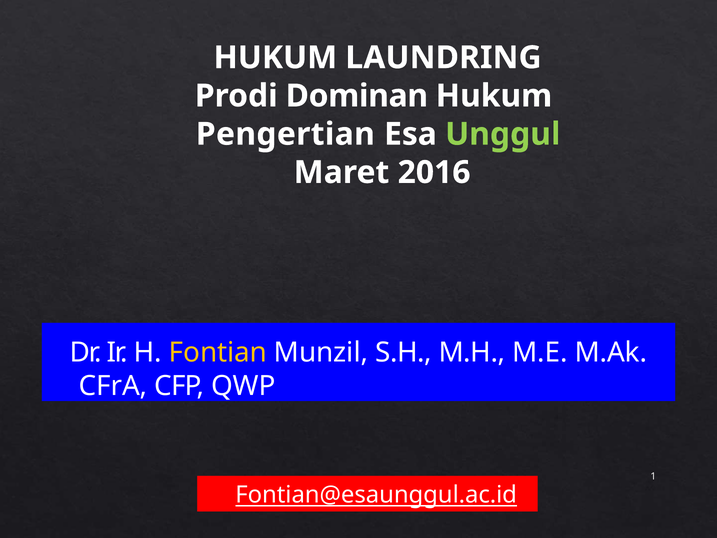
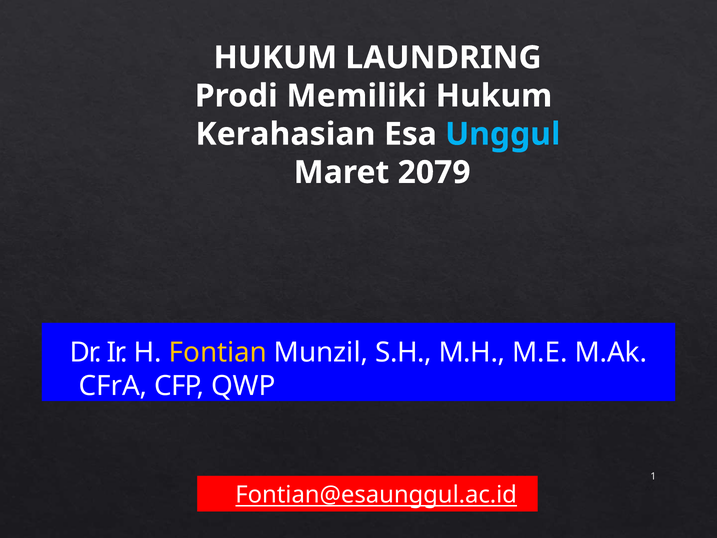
Dominan: Dominan -> Memiliki
Pengertian: Pengertian -> Kerahasian
Unggul colour: light green -> light blue
2016: 2016 -> 2079
